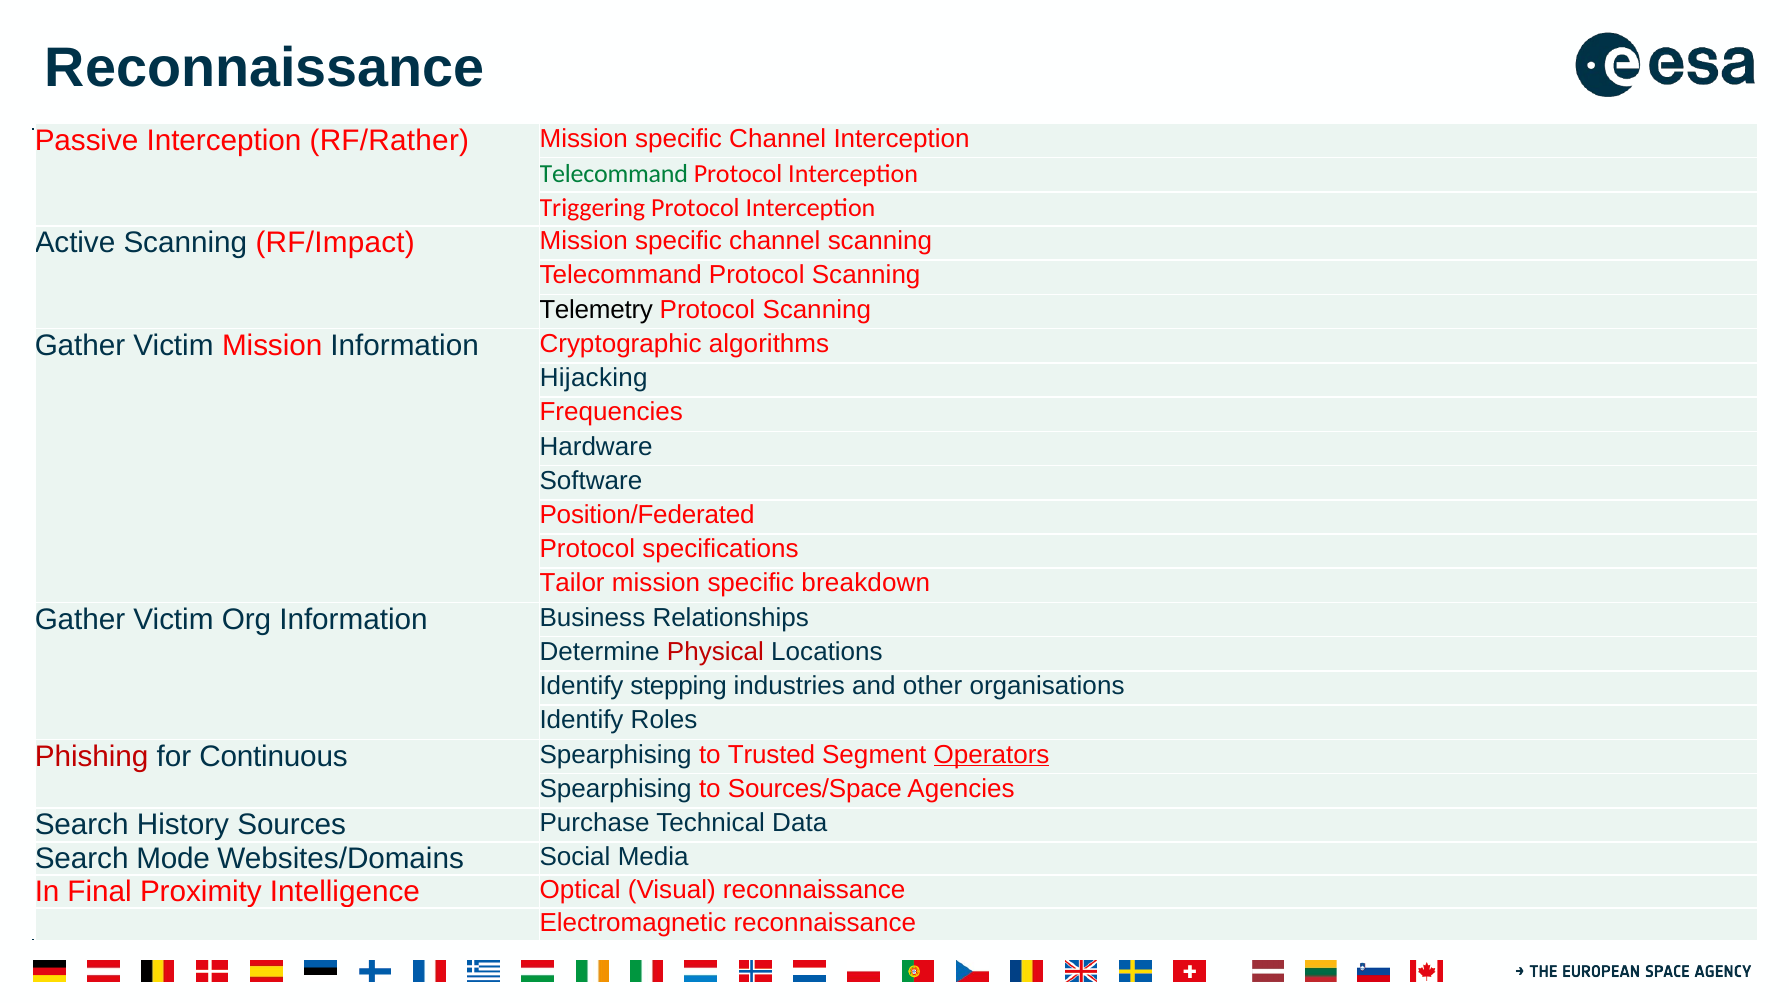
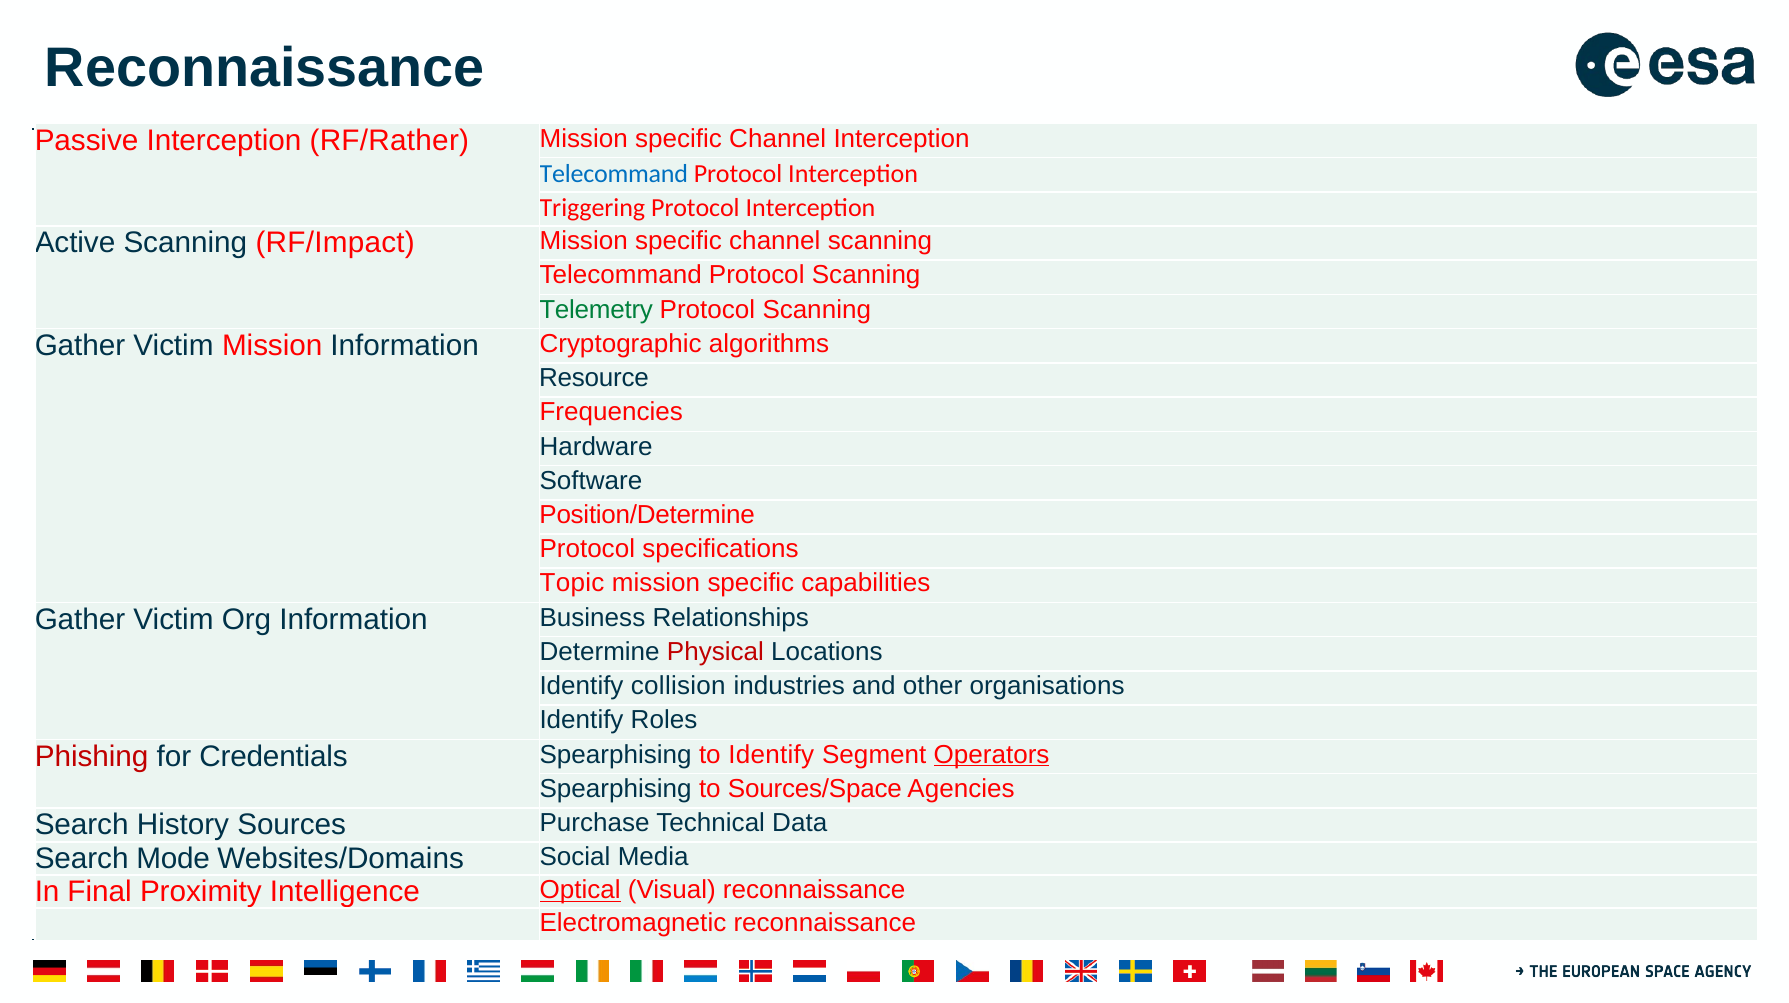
Telecommand at (614, 174) colour: green -> blue
Telemetry colour: black -> green
Hijacking: Hijacking -> Resource
Position/Federated: Position/Federated -> Position/Determine
Tailor: Tailor -> Topic
breakdown: breakdown -> capabilities
stepping: stepping -> collision
Continuous: Continuous -> Credentials
to Trusted: Trusted -> Identify
Optical underline: none -> present
